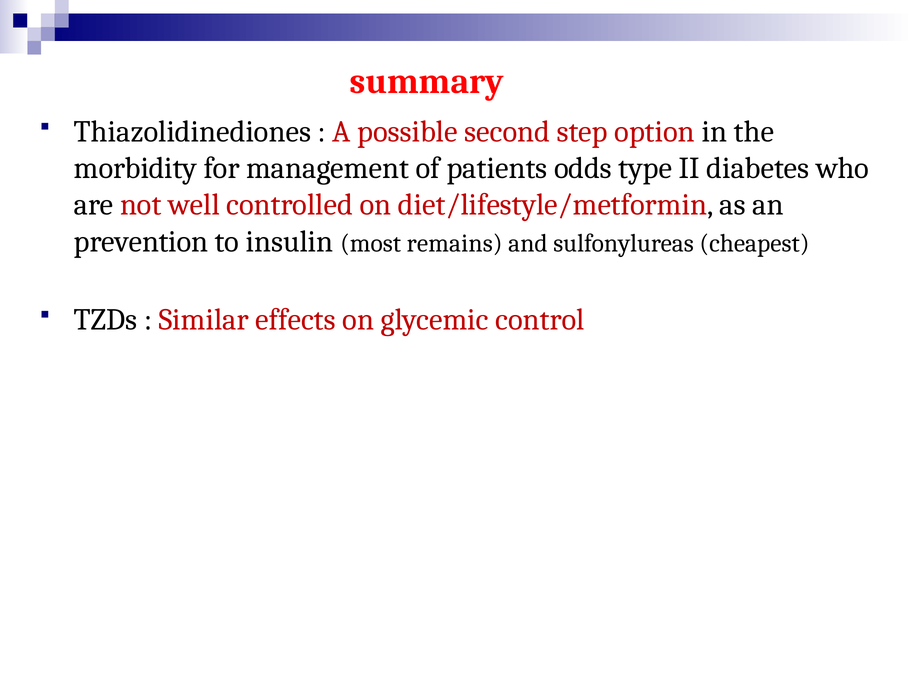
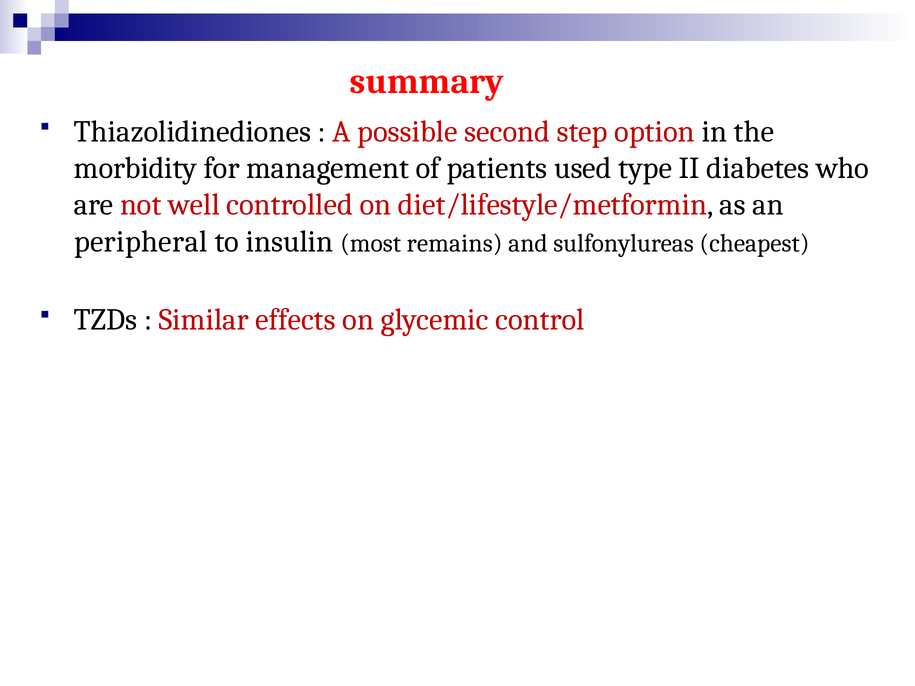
odds: odds -> used
prevention: prevention -> peripheral
